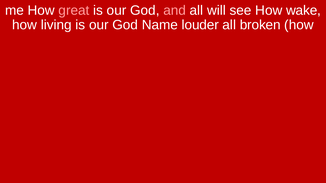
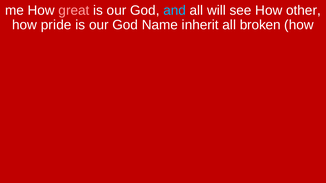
and colour: pink -> light blue
wake: wake -> other
living: living -> pride
louder: louder -> inherit
